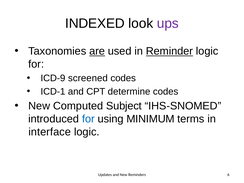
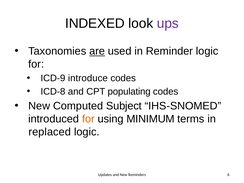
Reminder underline: present -> none
screened: screened -> introduce
ICD-1: ICD-1 -> ICD-8
determine: determine -> populating
for at (88, 119) colour: blue -> orange
interface: interface -> replaced
